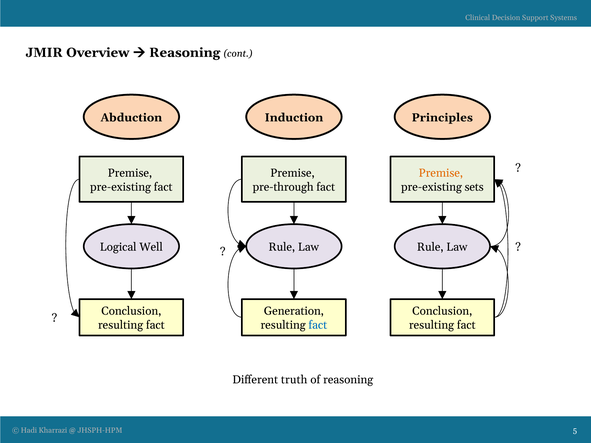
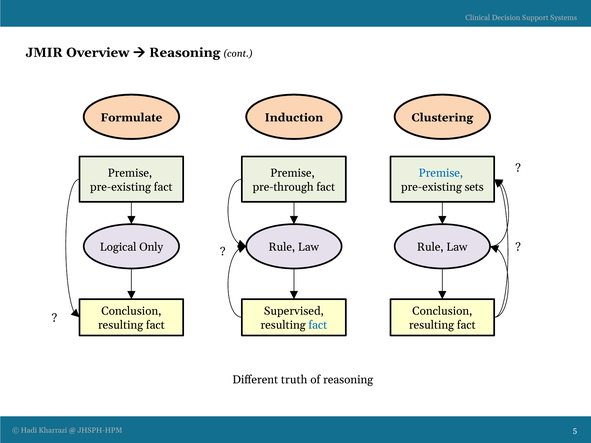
Abduction: Abduction -> Formulate
Principles: Principles -> Clustering
Premise at (441, 173) colour: orange -> blue
Well: Well -> Only
Generation: Generation -> Supervised
